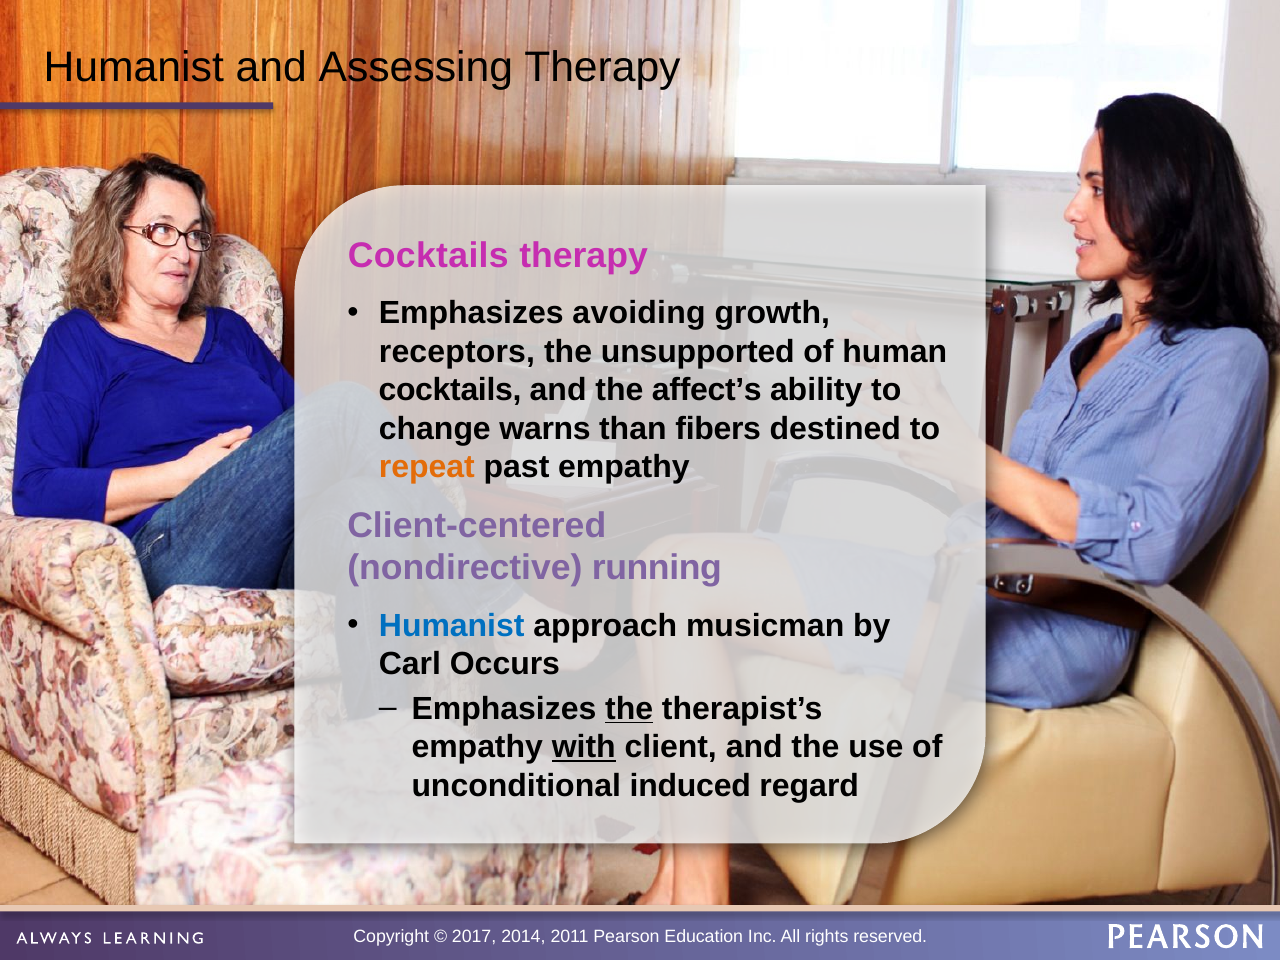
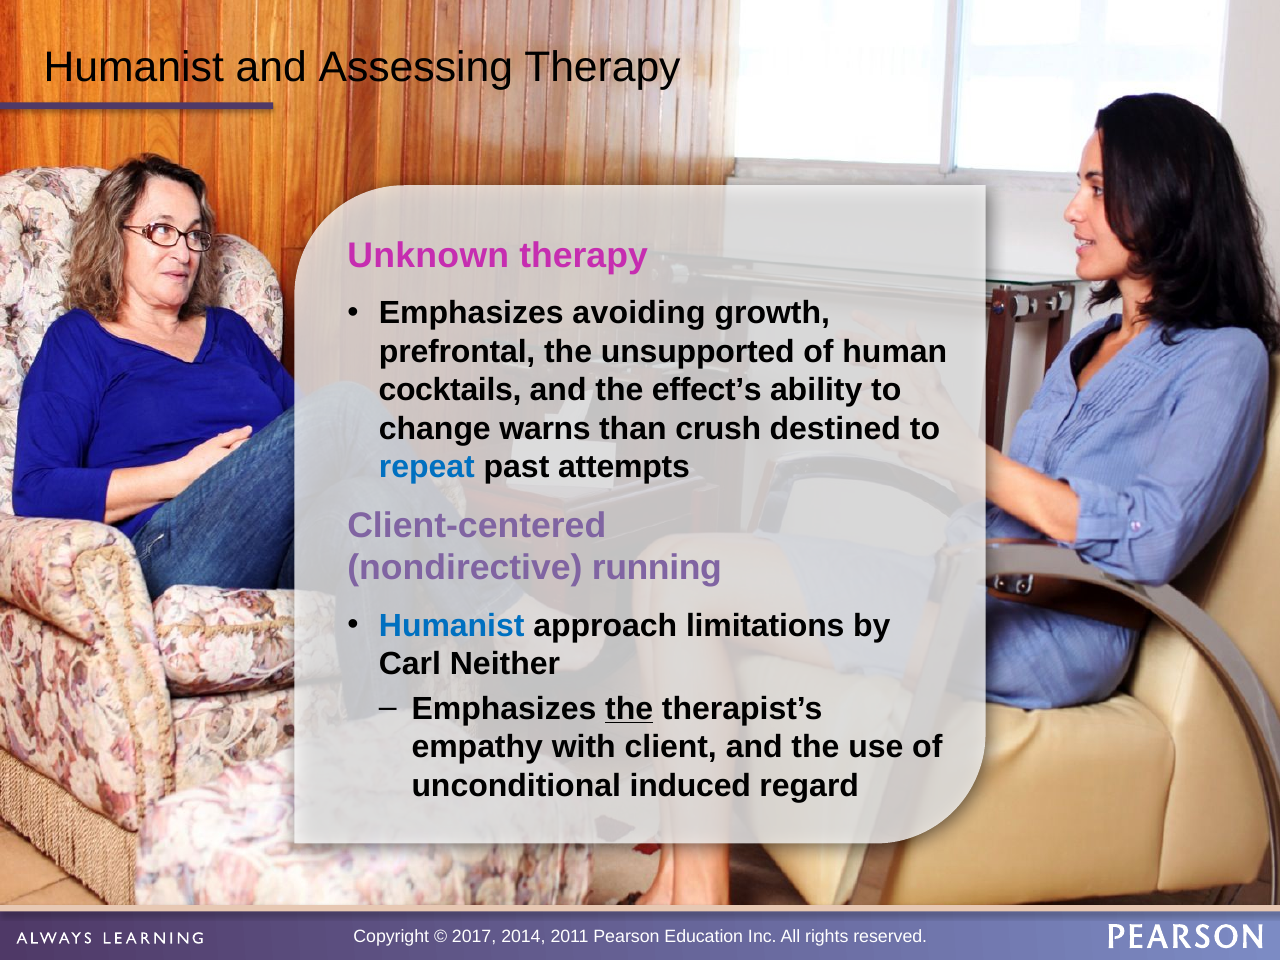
Cocktails at (428, 256): Cocktails -> Unknown
receptors: receptors -> prefrontal
affect’s: affect’s -> effect’s
fibers: fibers -> crush
repeat colour: orange -> blue
past empathy: empathy -> attempts
musicman: musicman -> limitations
Occurs: Occurs -> Neither
with underline: present -> none
